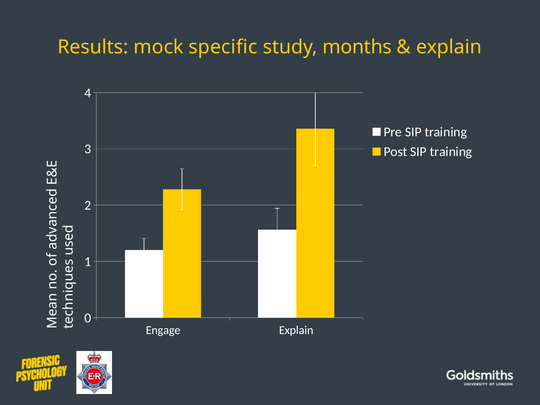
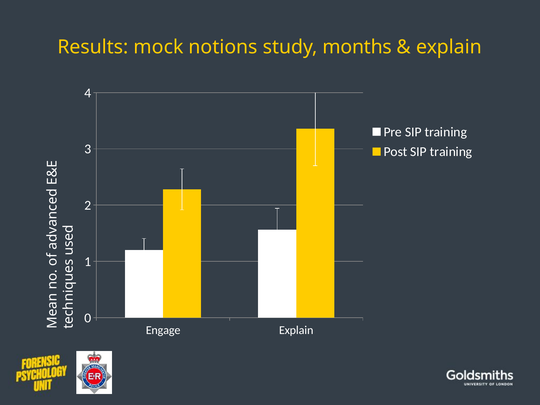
specific: specific -> notions
